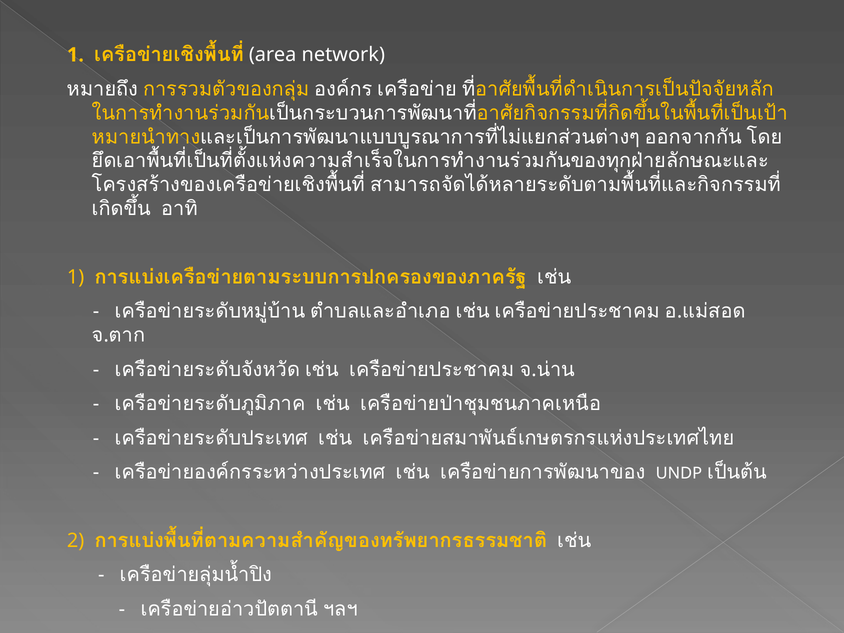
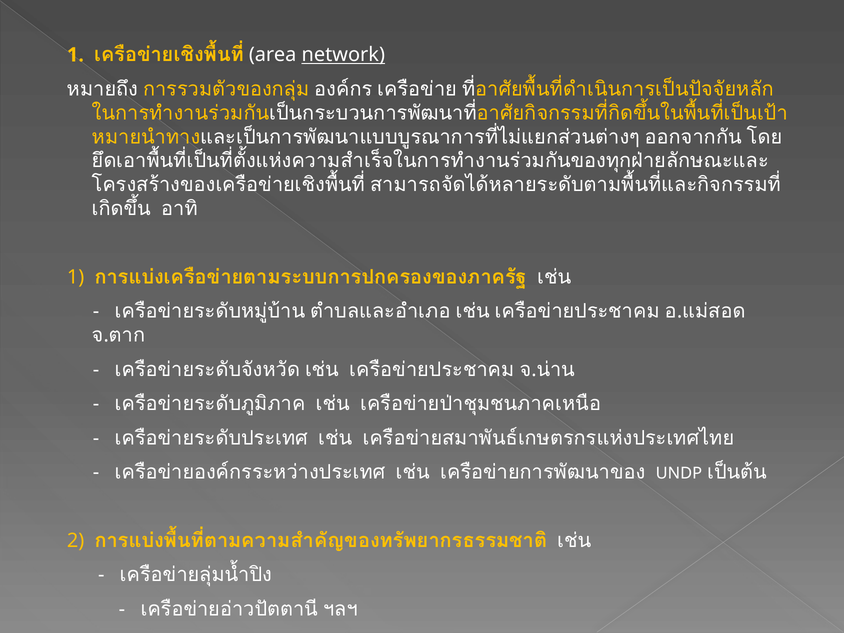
network underline: none -> present
